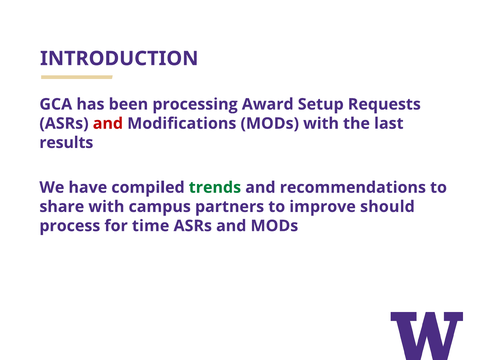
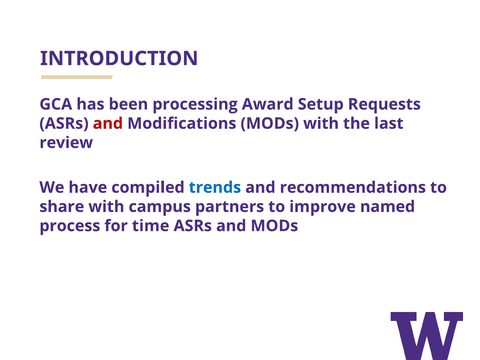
results: results -> review
trends colour: green -> blue
should: should -> named
